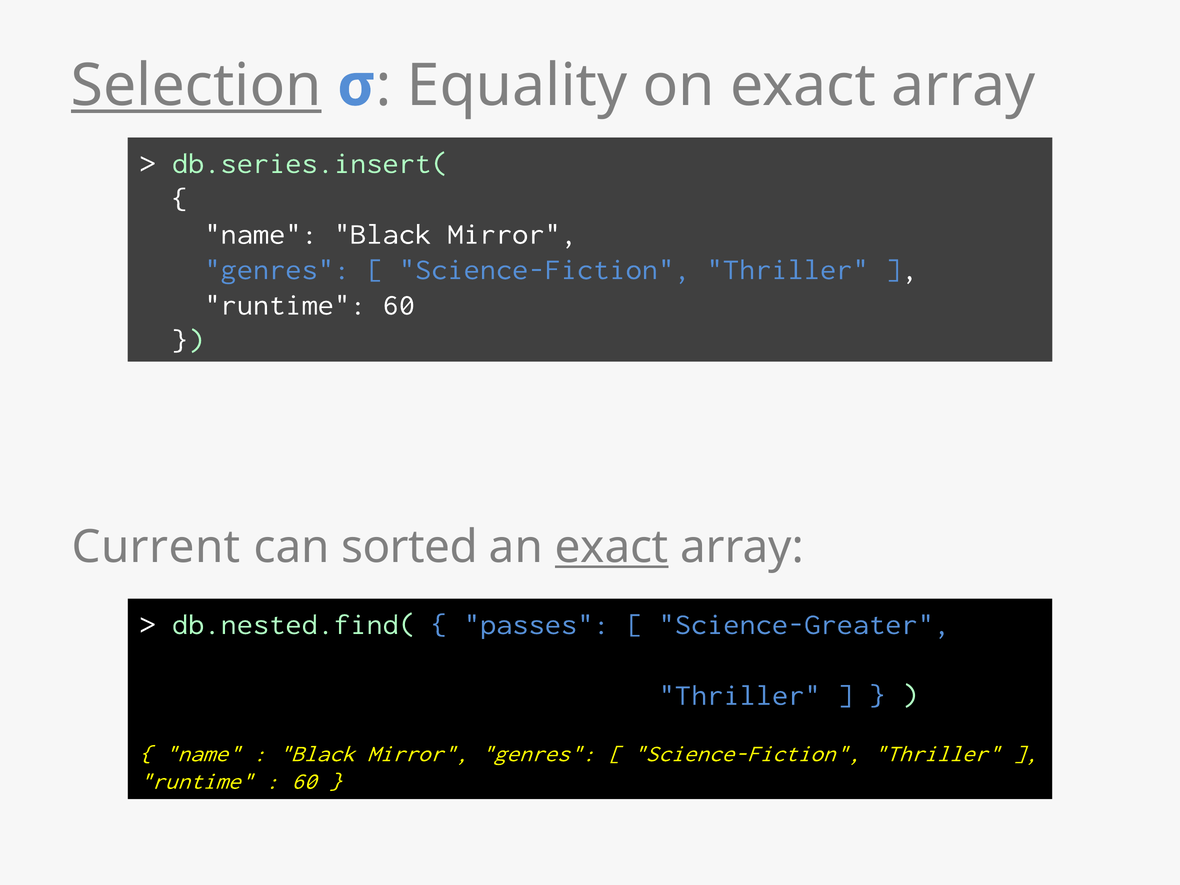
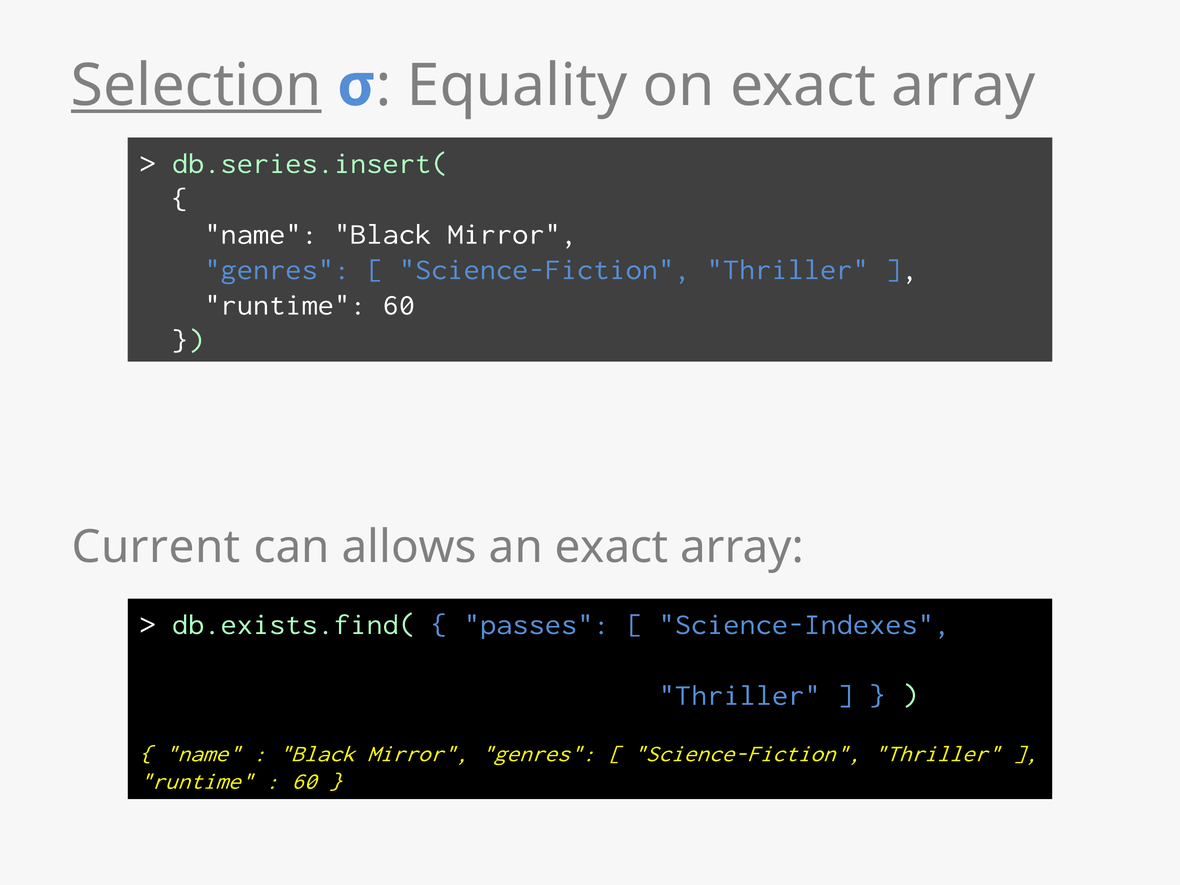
sorted: sorted -> allows
exact at (612, 547) underline: present -> none
db.nested.find(: db.nested.find( -> db.exists.find(
Science-Greater: Science-Greater -> Science-Indexes
